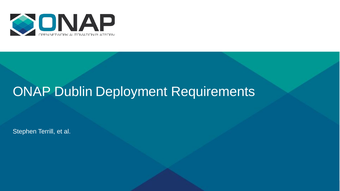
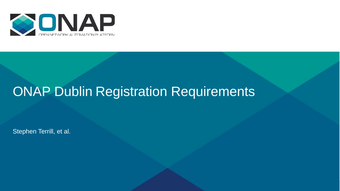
Deployment: Deployment -> Registration
